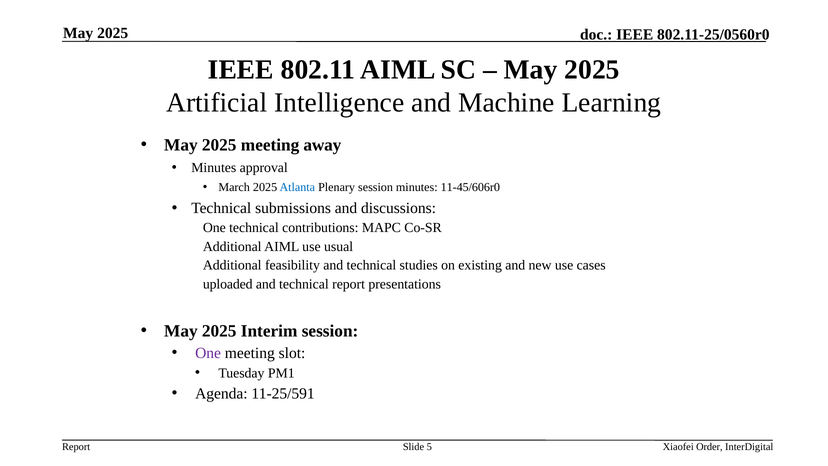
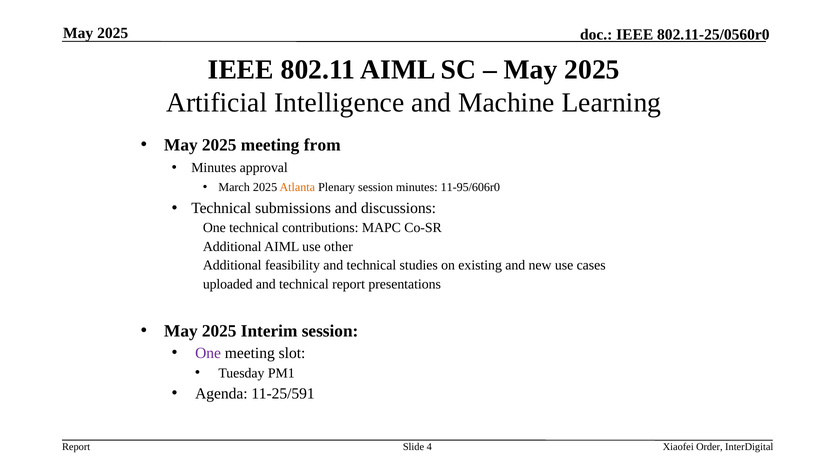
away: away -> from
Atlanta colour: blue -> orange
11-45/606r0: 11-45/606r0 -> 11-95/606r0
usual: usual -> other
5: 5 -> 4
